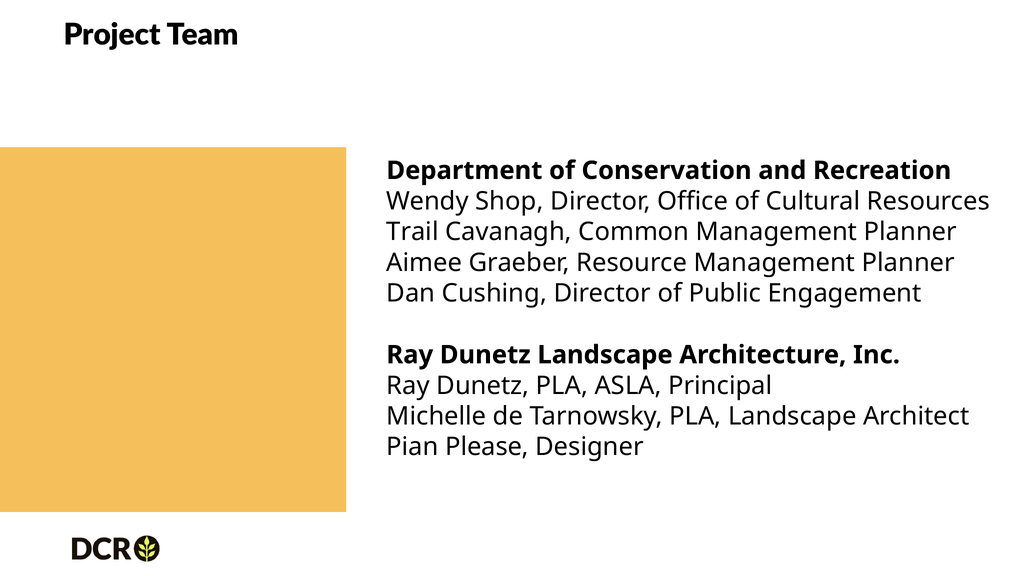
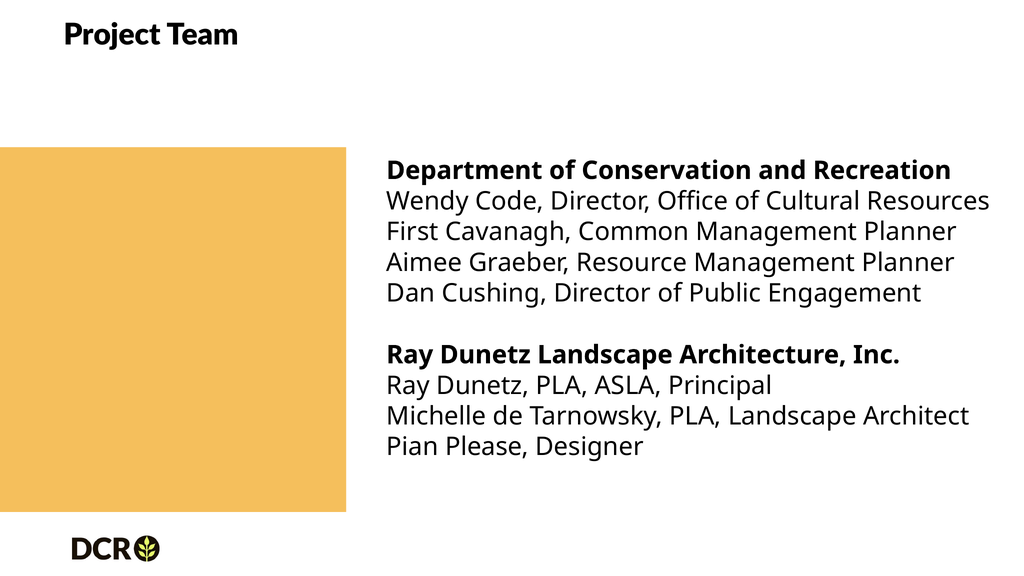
Shop: Shop -> Code
Trail: Trail -> First
